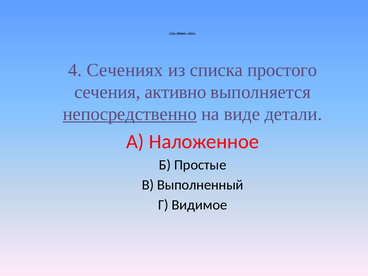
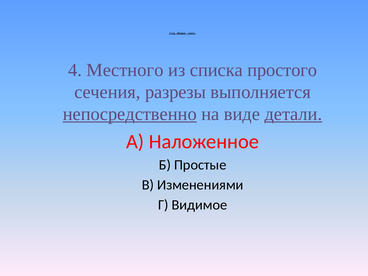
Сечениях: Сечениях -> Местного
активно: активно -> разрезы
детали underline: none -> present
Выполненный: Выполненный -> Изменениями
